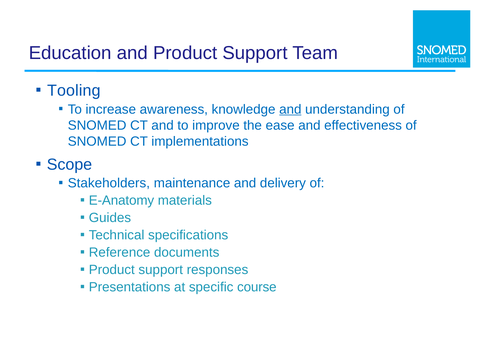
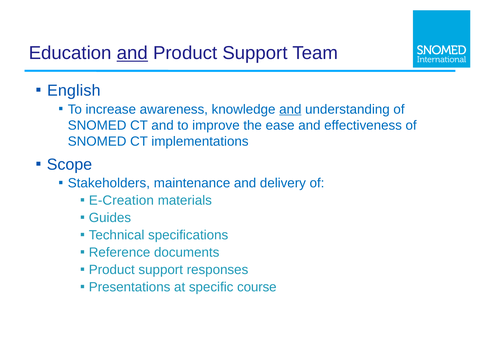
and at (132, 53) underline: none -> present
Tooling: Tooling -> English
E-Anatomy: E-Anatomy -> E-Creation
